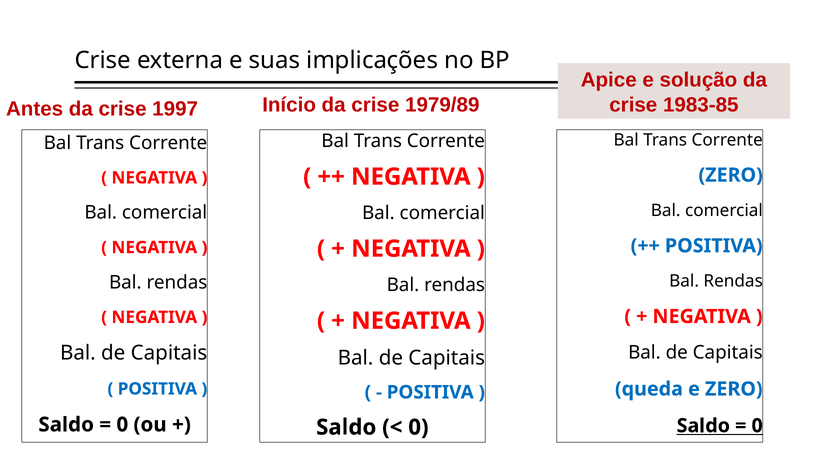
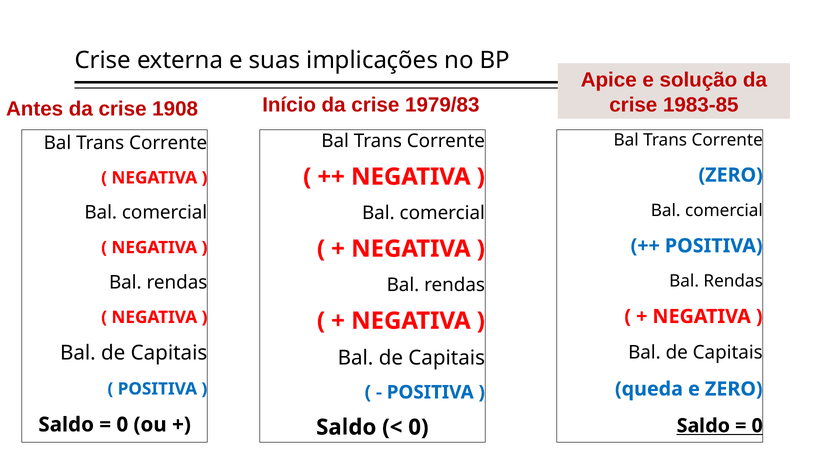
1997: 1997 -> 1908
1979/89: 1979/89 -> 1979/83
